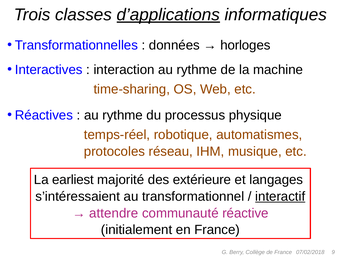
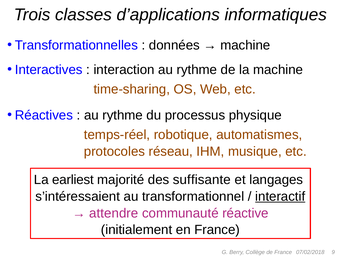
d’applications underline: present -> none
horloges at (245, 45): horloges -> machine
extérieure: extérieure -> suffisante
